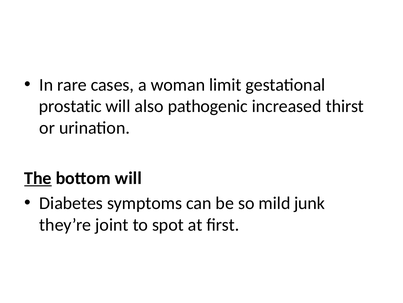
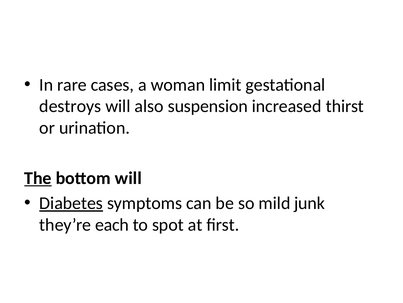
prostatic: prostatic -> destroys
pathogenic: pathogenic -> suspension
Diabetes underline: none -> present
joint: joint -> each
